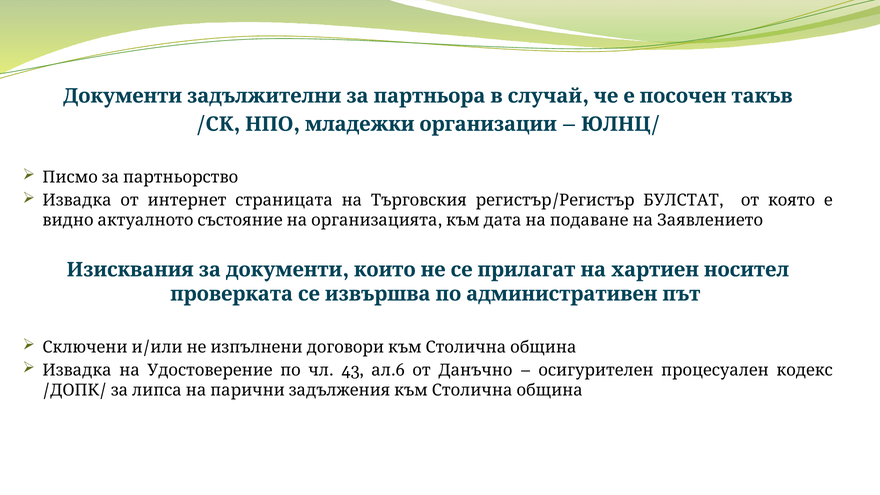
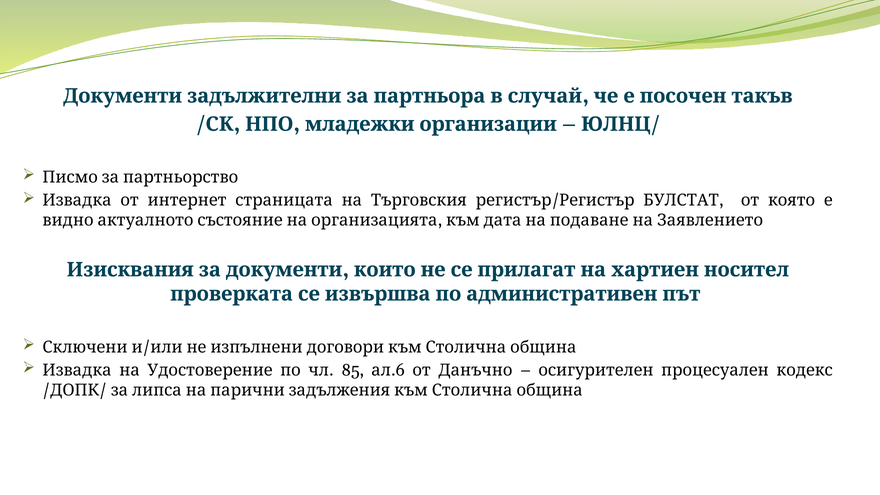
43: 43 -> 85
